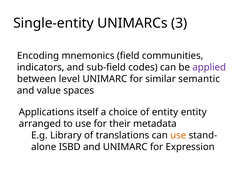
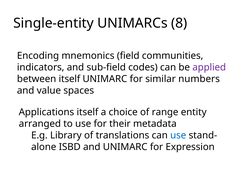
3: 3 -> 8
between level: level -> itself
semantic: semantic -> numbers
of entity: entity -> range
use at (178, 135) colour: orange -> blue
